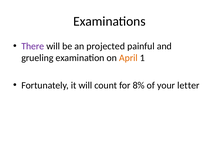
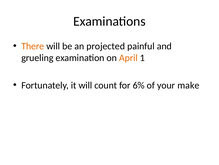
There colour: purple -> orange
8%: 8% -> 6%
letter: letter -> make
